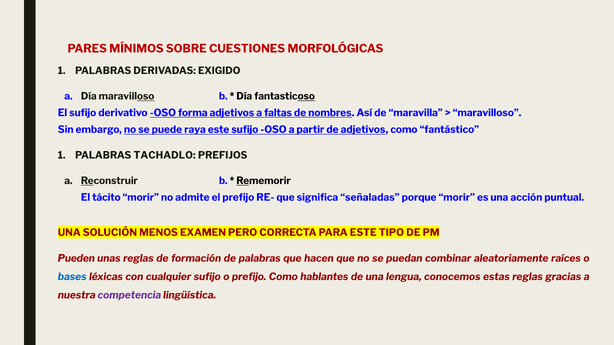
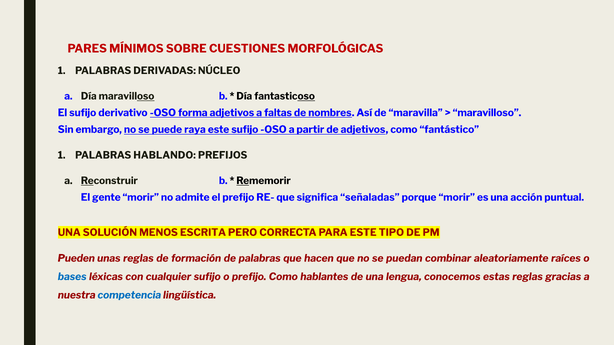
EXIGIDO: EXIGIDO -> NÚCLEO
TACHADLO: TACHADLO -> HABLANDO
tácito: tácito -> gente
EXAMEN: EXAMEN -> ESCRITA
competencia colour: purple -> blue
